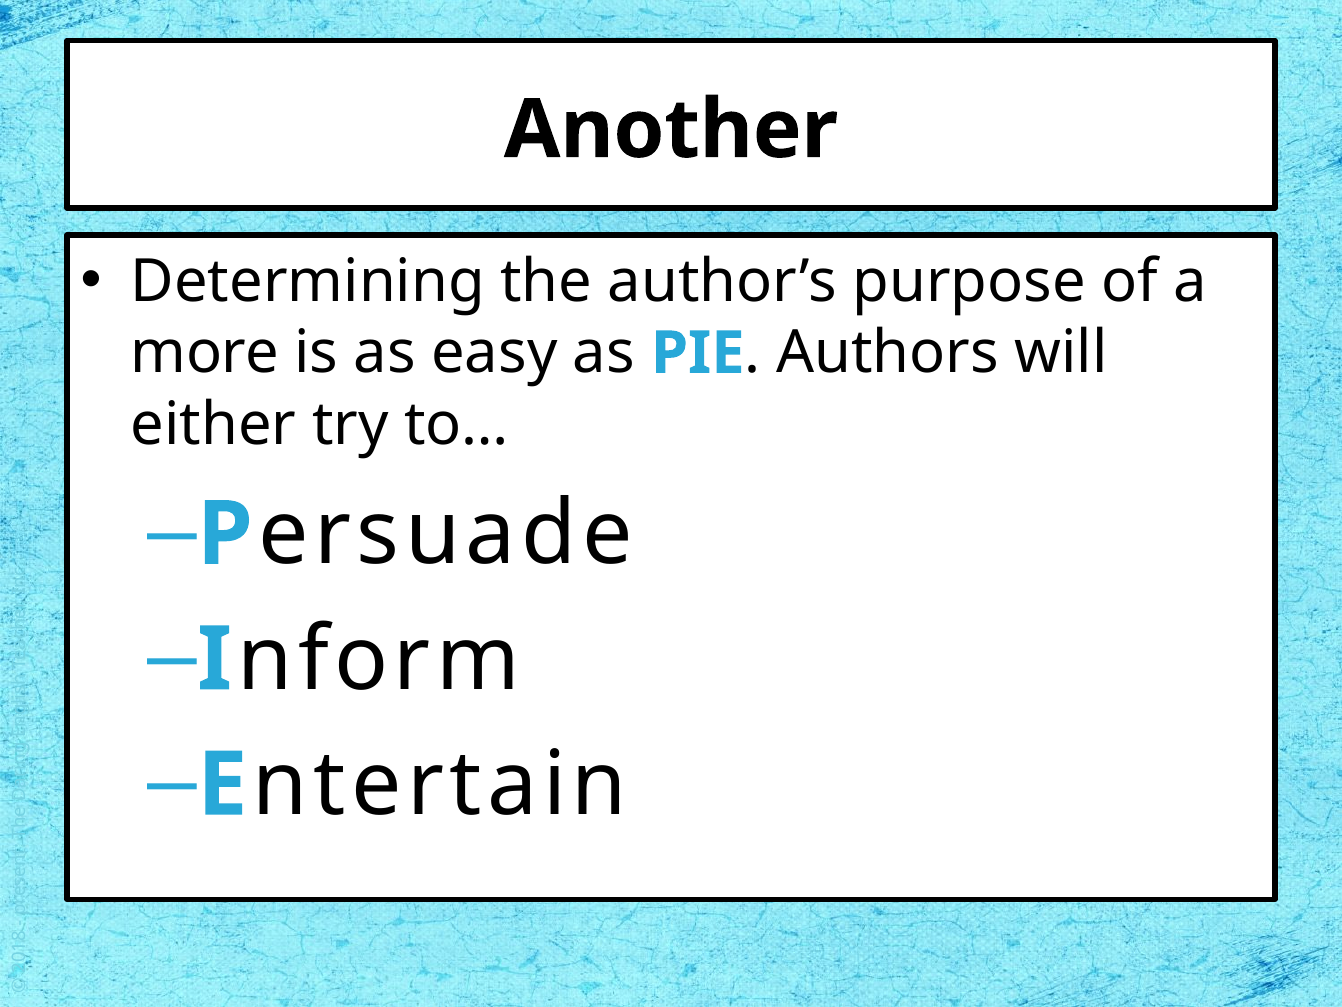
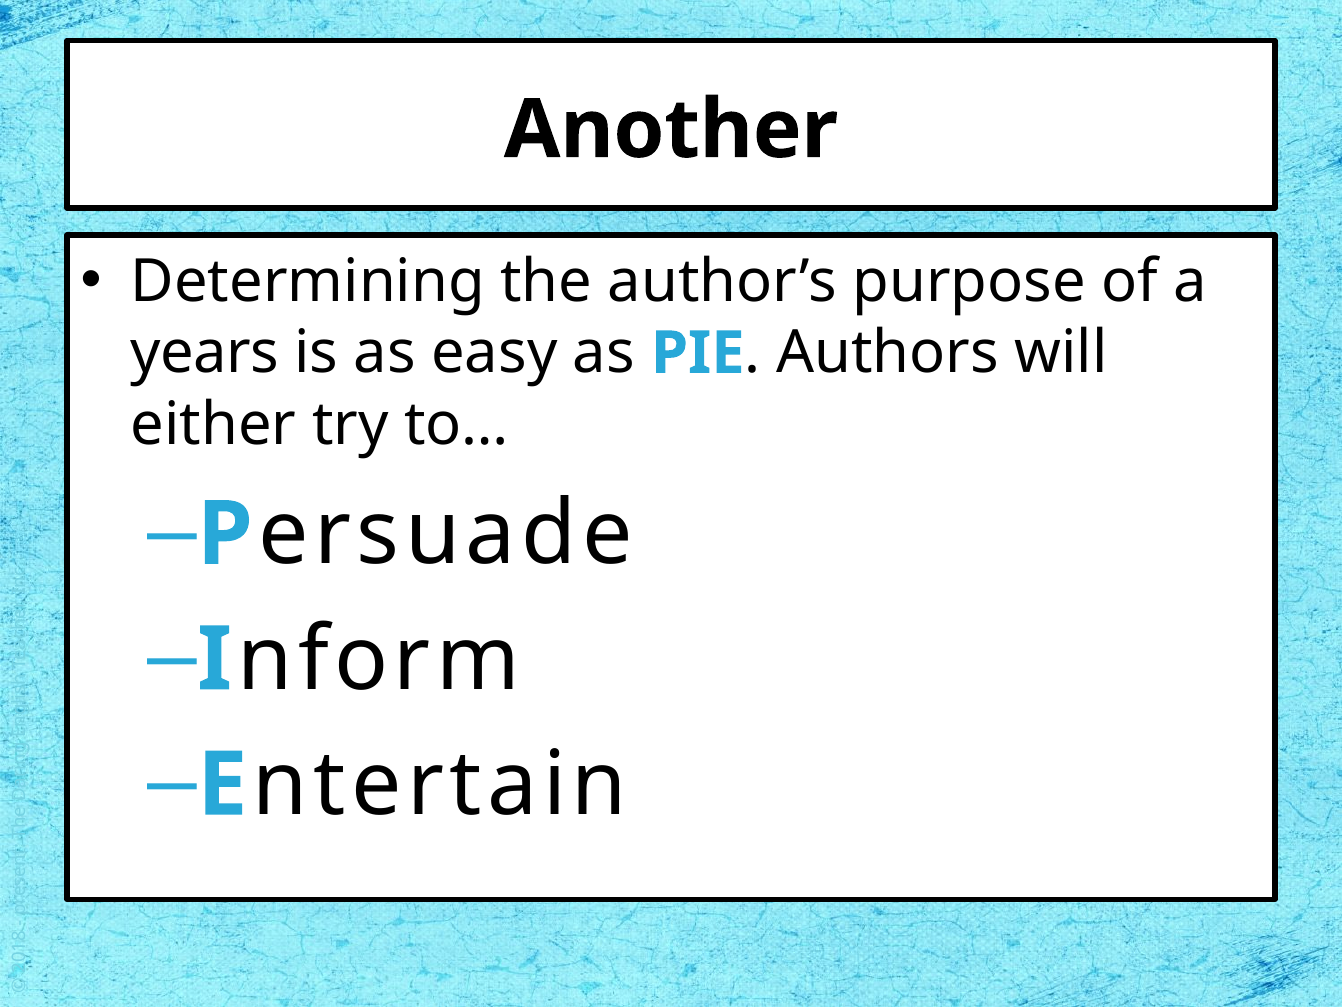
more: more -> years
